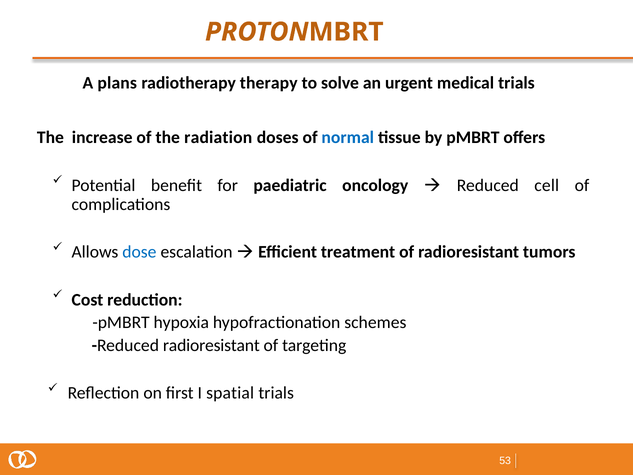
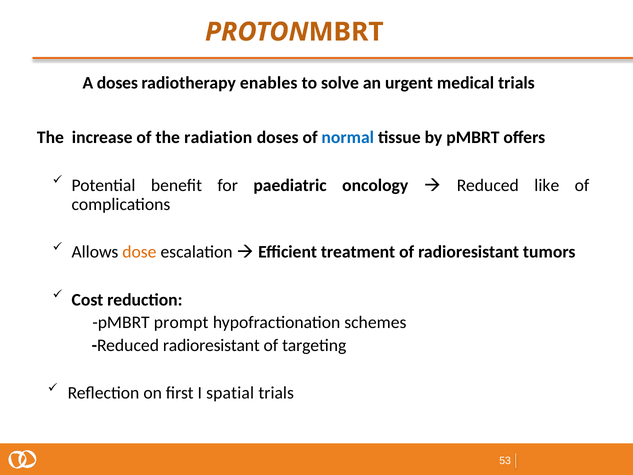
A plans: plans -> doses
therapy: therapy -> enables
cell: cell -> like
dose colour: blue -> orange
hypoxia: hypoxia -> prompt
